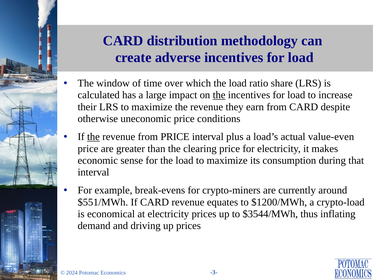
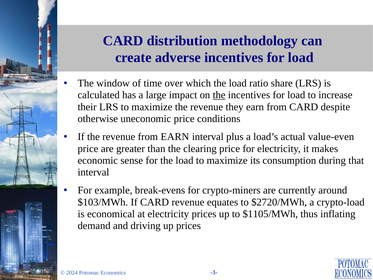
the at (93, 137) underline: present -> none
from PRICE: PRICE -> EARN
$551/MWh: $551/MWh -> $103/MWh
$1200/MWh: $1200/MWh -> $2720/MWh
$3544/MWh: $3544/MWh -> $1105/MWh
